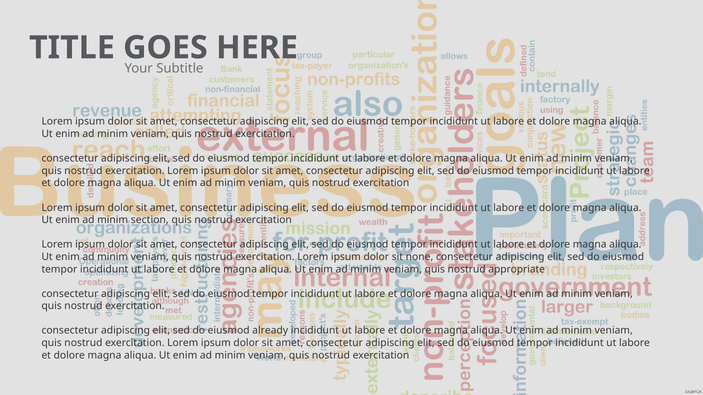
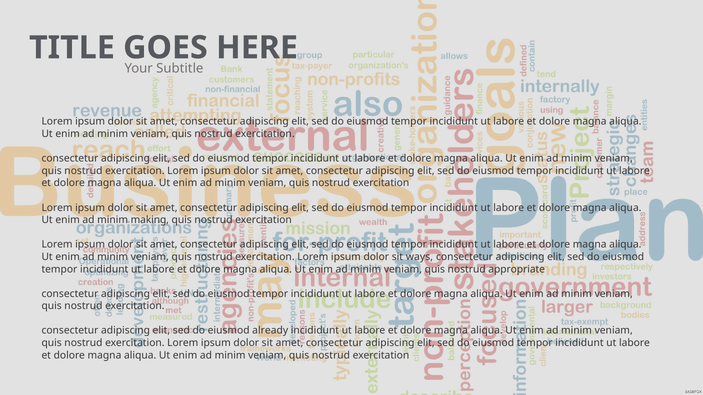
section: section -> making
none: none -> ways
